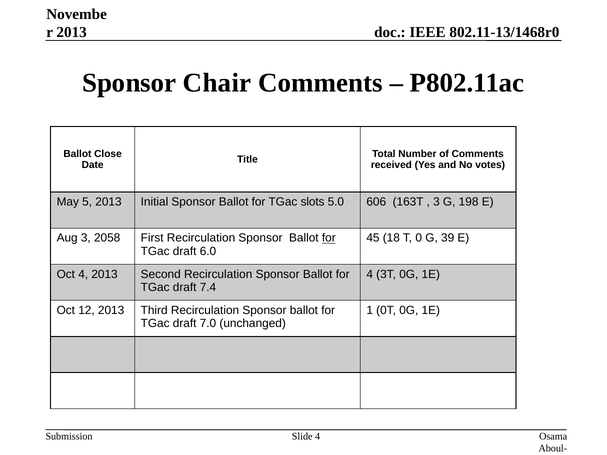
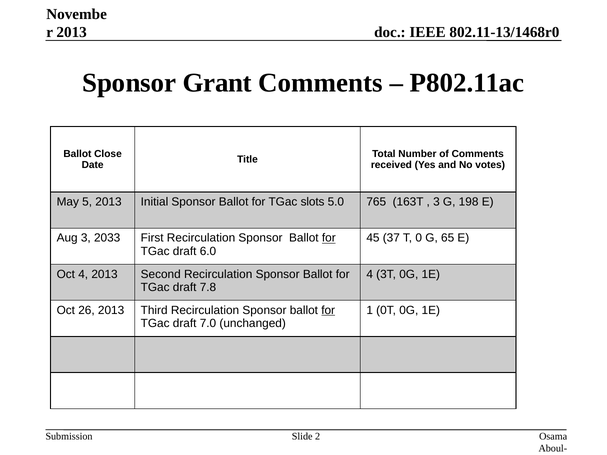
Chair: Chair -> Grant
606: 606 -> 765
2058: 2058 -> 2033
18: 18 -> 37
39: 39 -> 65
7.4: 7.4 -> 7.8
12: 12 -> 26
for at (328, 310) underline: none -> present
Slide 4: 4 -> 2
